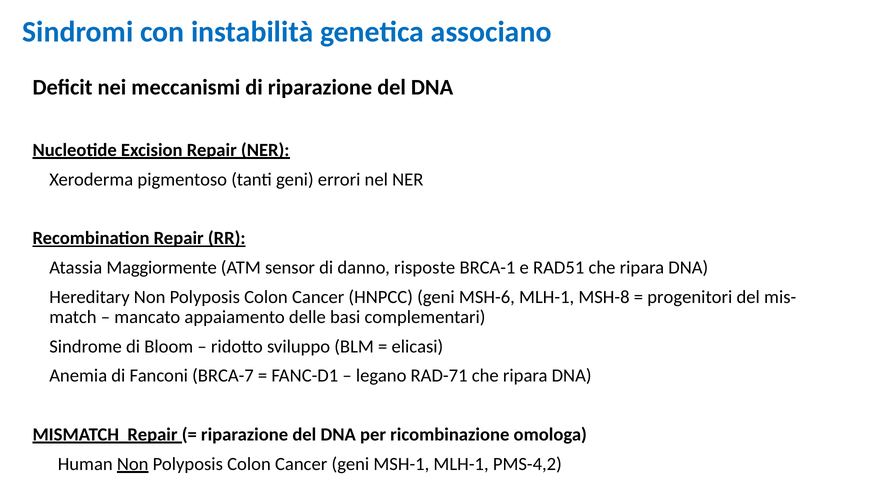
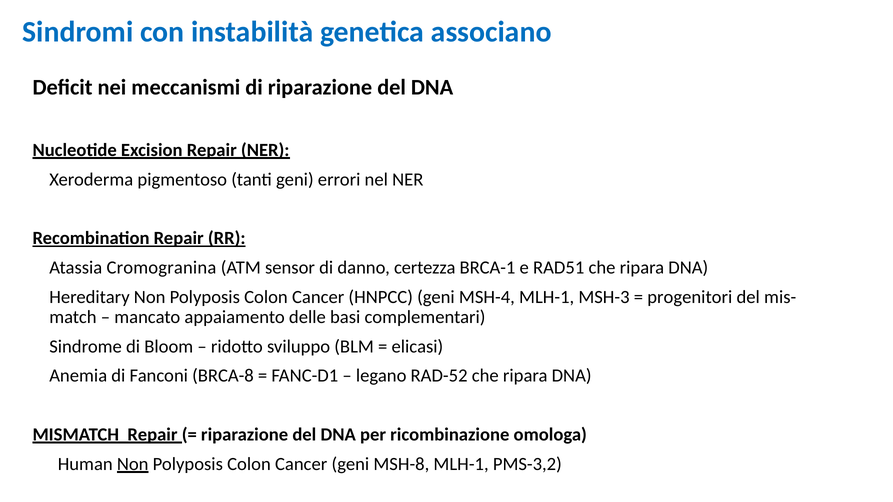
Maggiormente: Maggiormente -> Cromogranina
risposte: risposte -> certezza
MSH-6: MSH-6 -> MSH-4
MSH-8: MSH-8 -> MSH-3
BRCA-7: BRCA-7 -> BRCA-8
RAD-71: RAD-71 -> RAD-52
MSH-1: MSH-1 -> MSH-8
PMS-4,2: PMS-4,2 -> PMS-3,2
